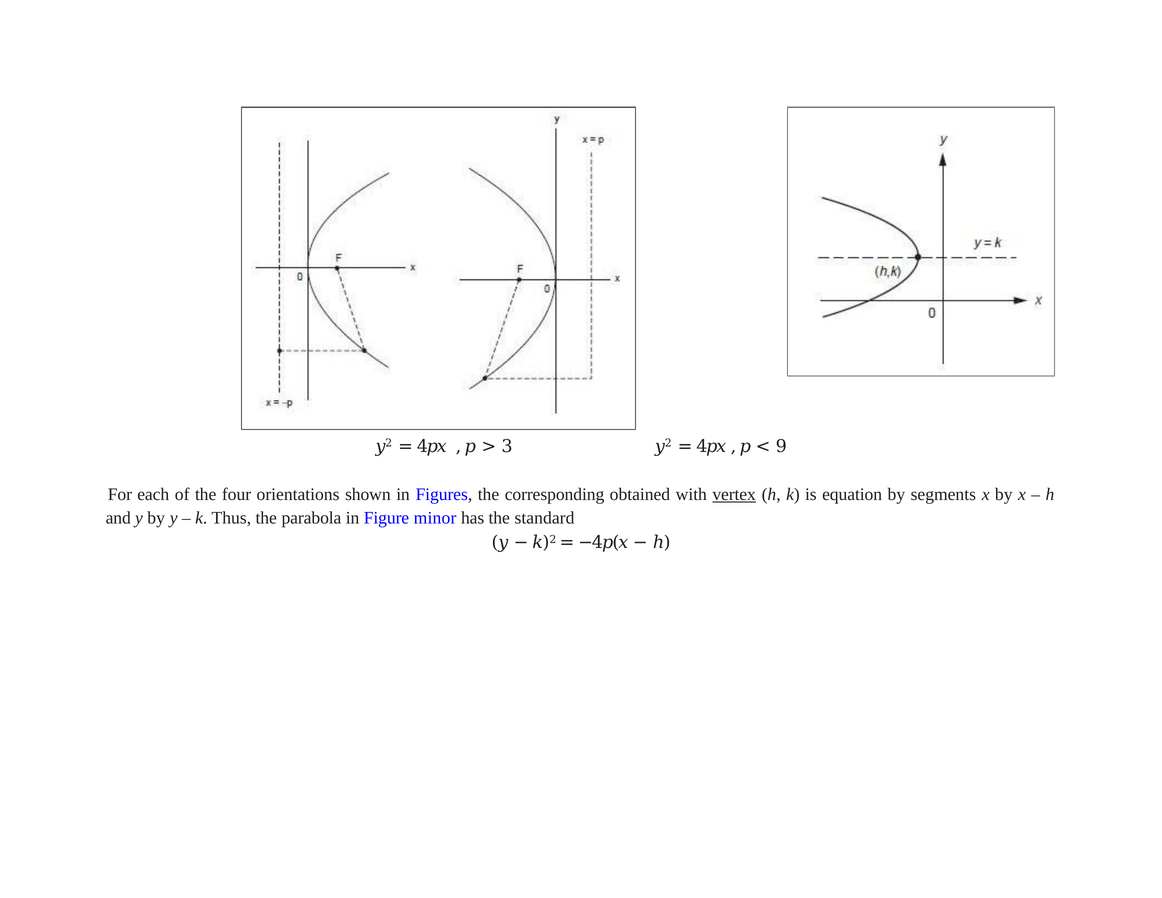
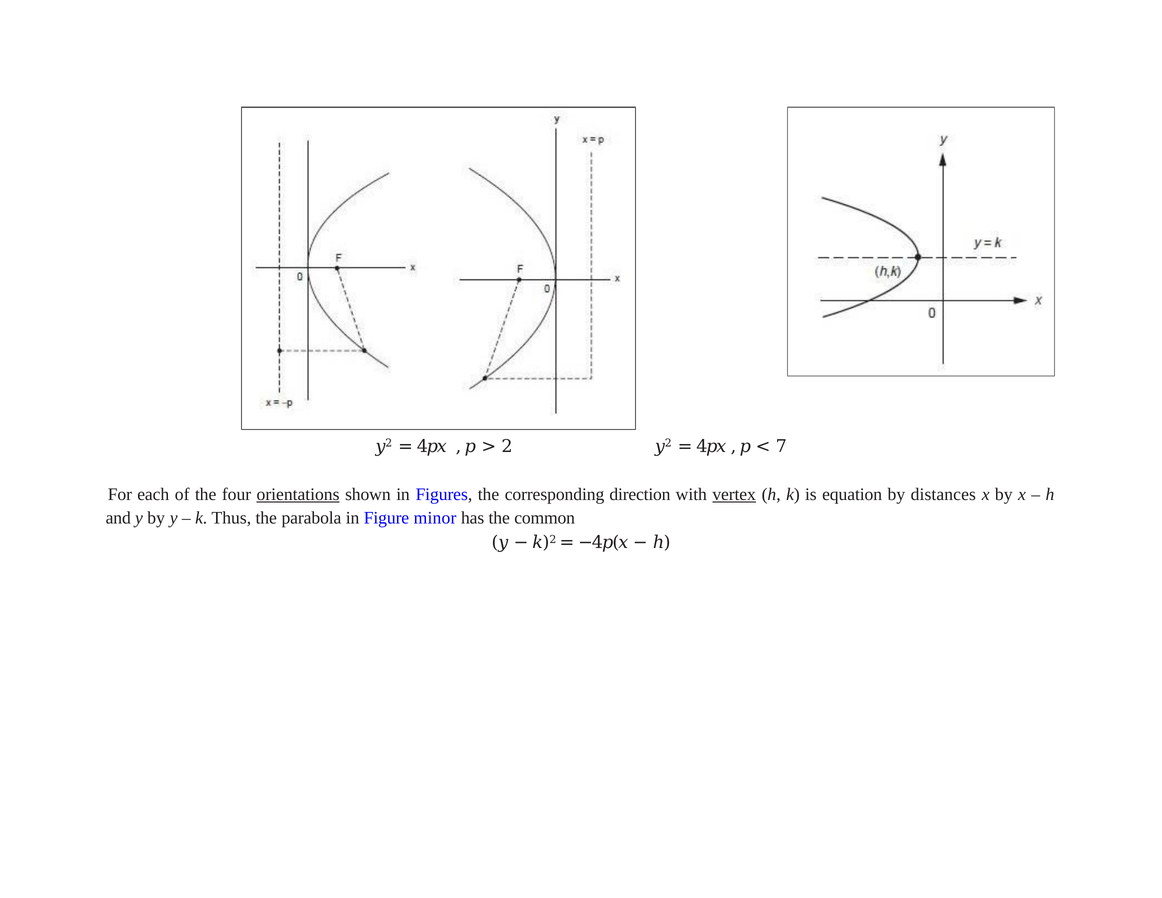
3: 3 -> 2
9: 9 -> 7
orientations underline: none -> present
obtained: obtained -> direction
segments: segments -> distances
standard: standard -> common
